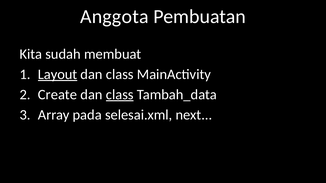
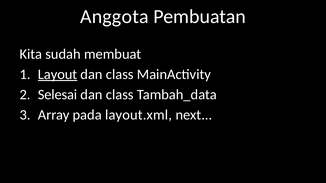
Create: Create -> Selesai
class at (120, 95) underline: present -> none
selesai.xml: selesai.xml -> layout.xml
